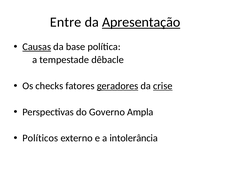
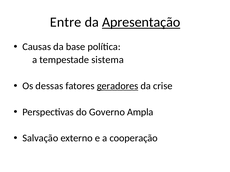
Causas underline: present -> none
dêbacle: dêbacle -> sistema
checks: checks -> dessas
crise underline: present -> none
Políticos: Políticos -> Salvação
intolerância: intolerância -> cooperação
